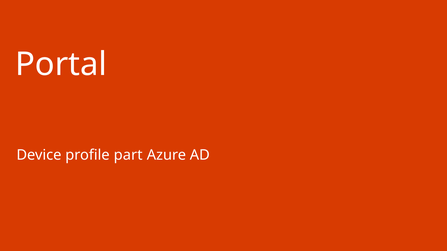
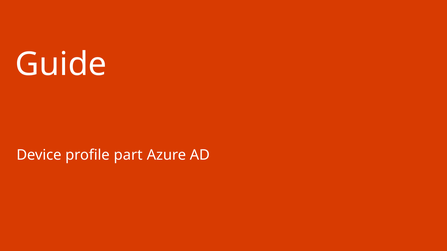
Portal: Portal -> Guide
